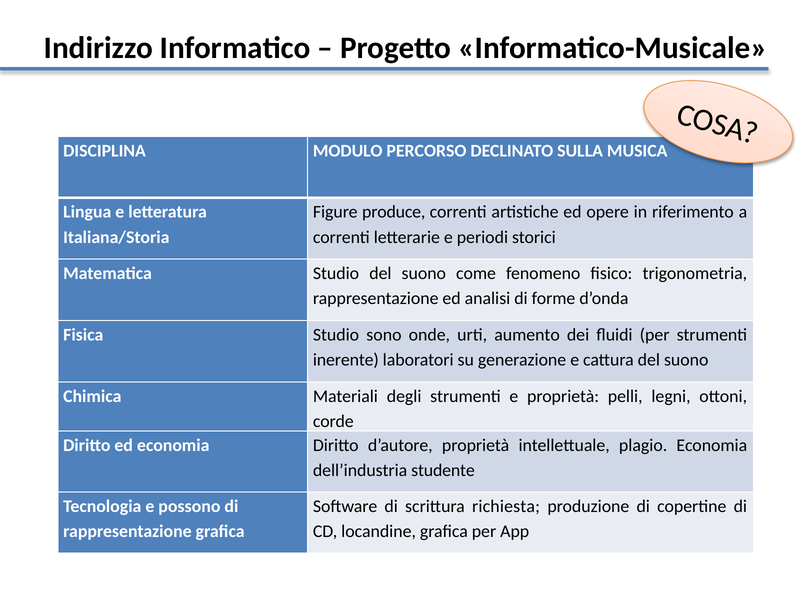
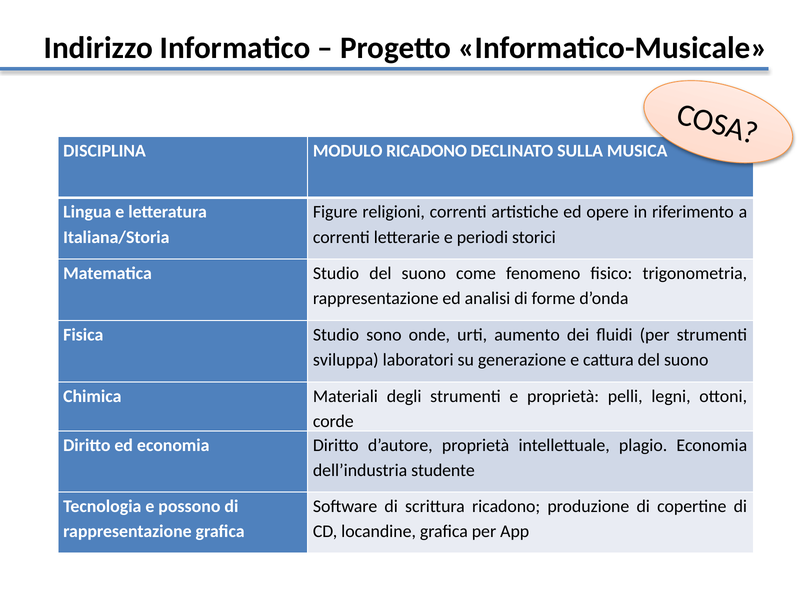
MODULO PERCORSO: PERCORSO -> RICADONO
produce: produce -> religioni
inerente: inerente -> sviluppa
scrittura richiesta: richiesta -> ricadono
